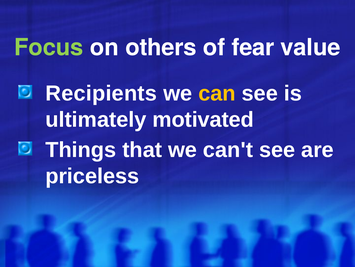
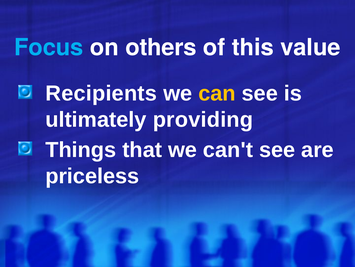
Focus colour: light green -> light blue
fear: fear -> this
motivated: motivated -> providing
